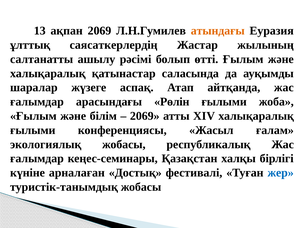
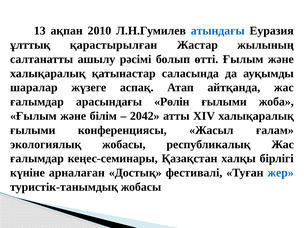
ақпан 2069: 2069 -> 2010
атындағы colour: orange -> blue
саясаткерлердің: саясаткерлердің -> қарастырылған
2069 at (145, 116): 2069 -> 2042
